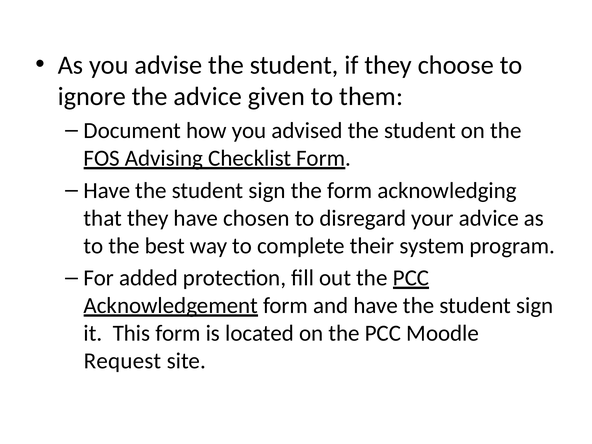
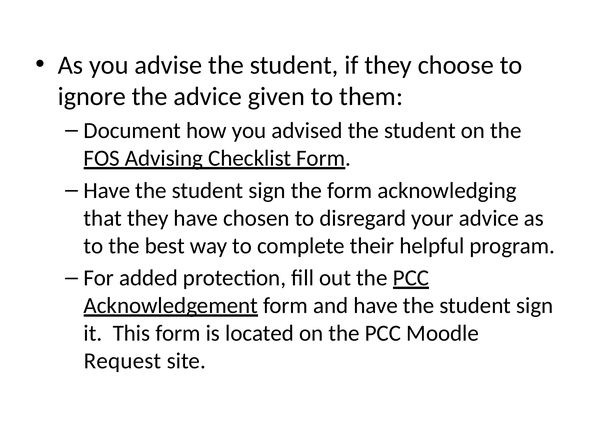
system: system -> helpful
